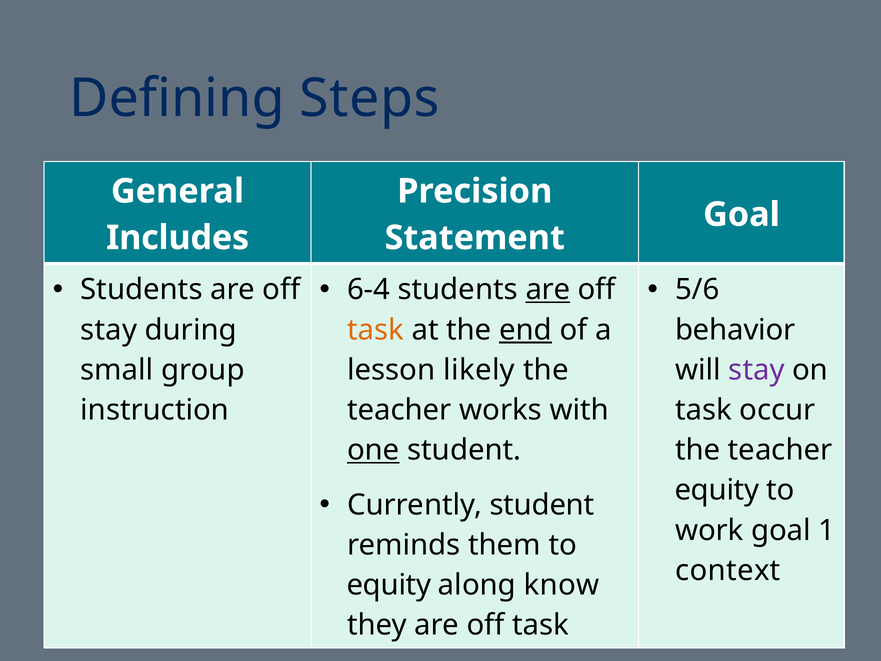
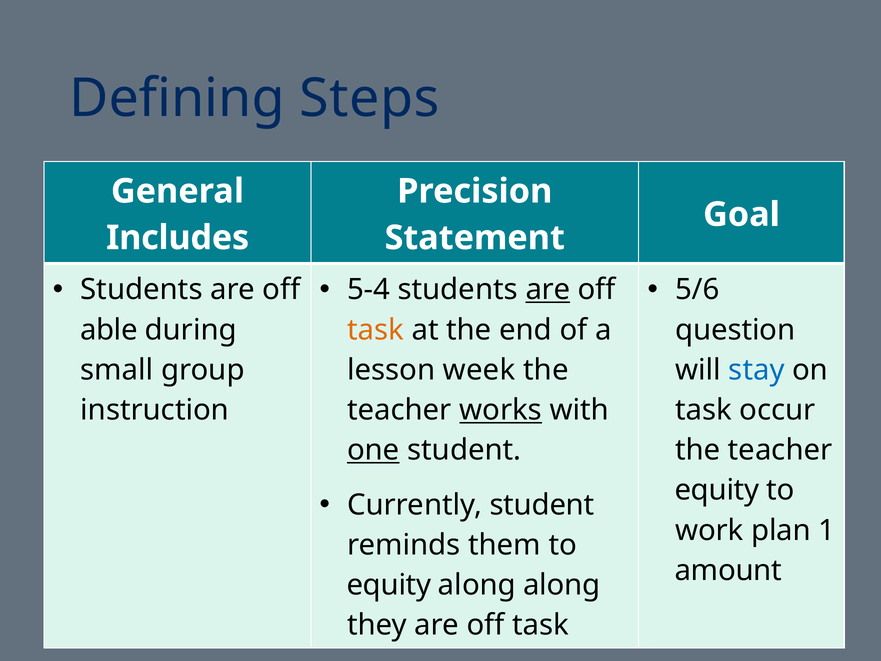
6-4: 6-4 -> 5-4
stay at (109, 330): stay -> able
end underline: present -> none
behavior: behavior -> question
likely: likely -> week
stay at (756, 370) colour: purple -> blue
works underline: none -> present
work goal: goal -> plan
context: context -> amount
along know: know -> along
